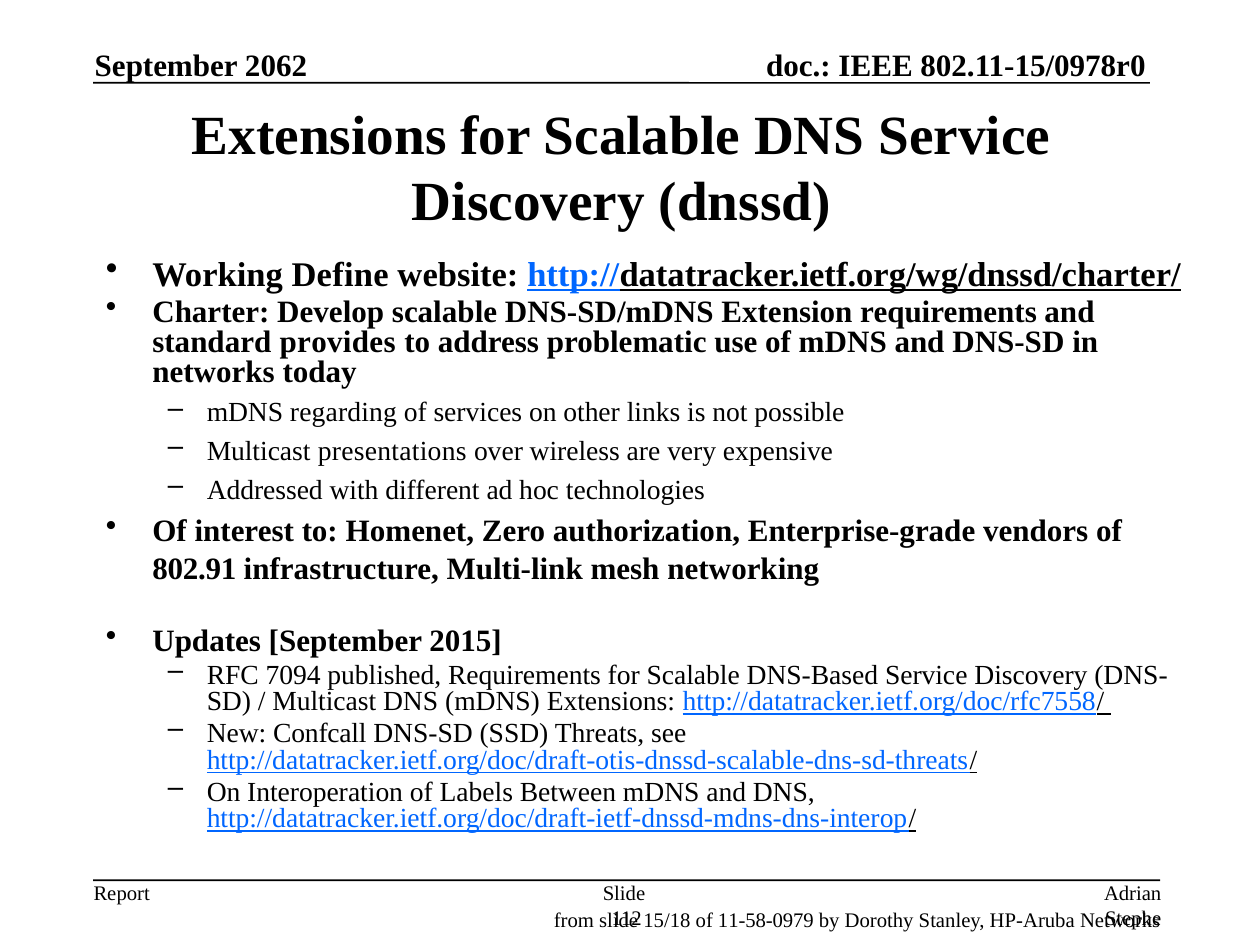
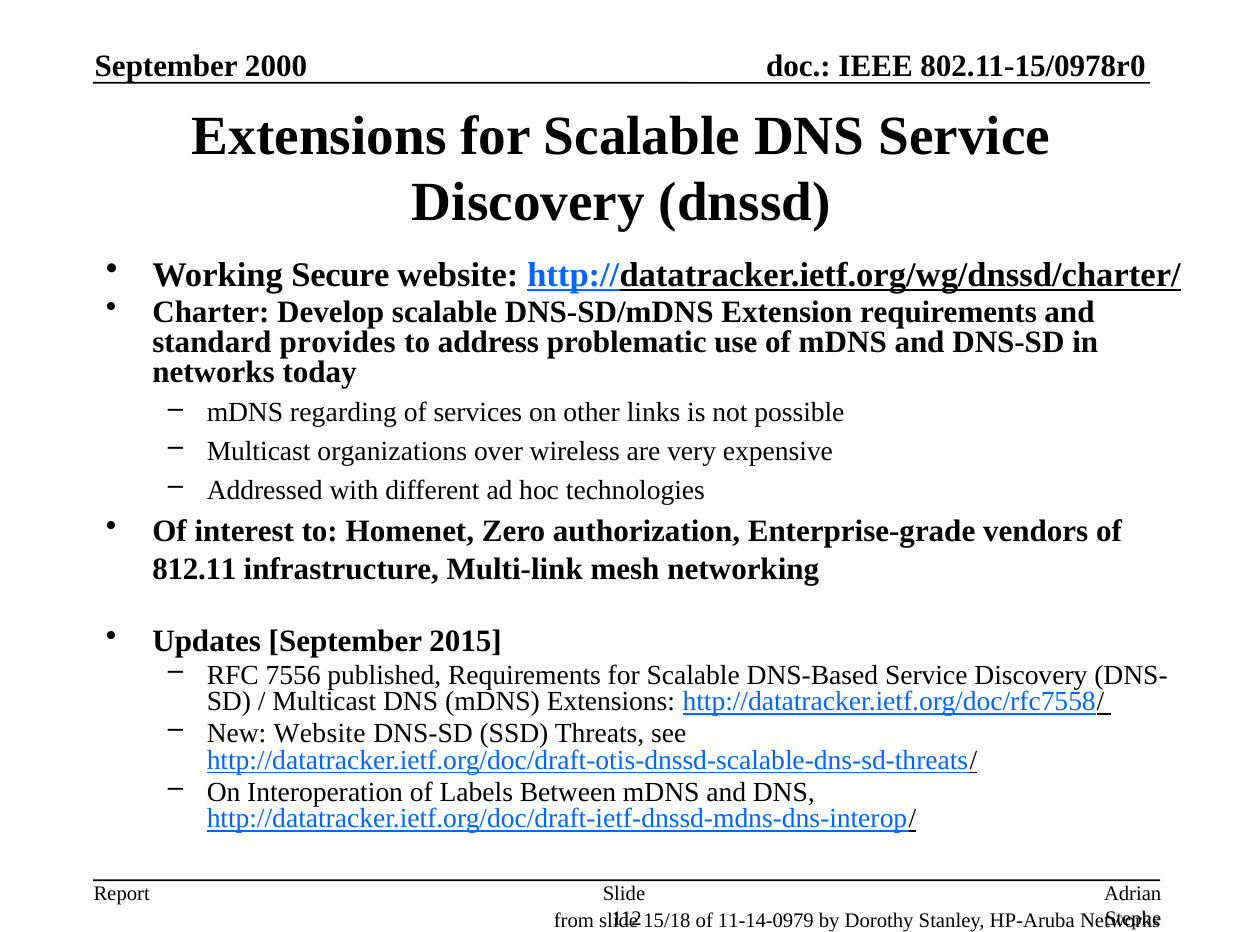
2062: 2062 -> 2000
Define: Define -> Secure
presentations: presentations -> organizations
802.91: 802.91 -> 812.11
7094: 7094 -> 7556
New Confcall: Confcall -> Website
11-58-0979: 11-58-0979 -> 11-14-0979
